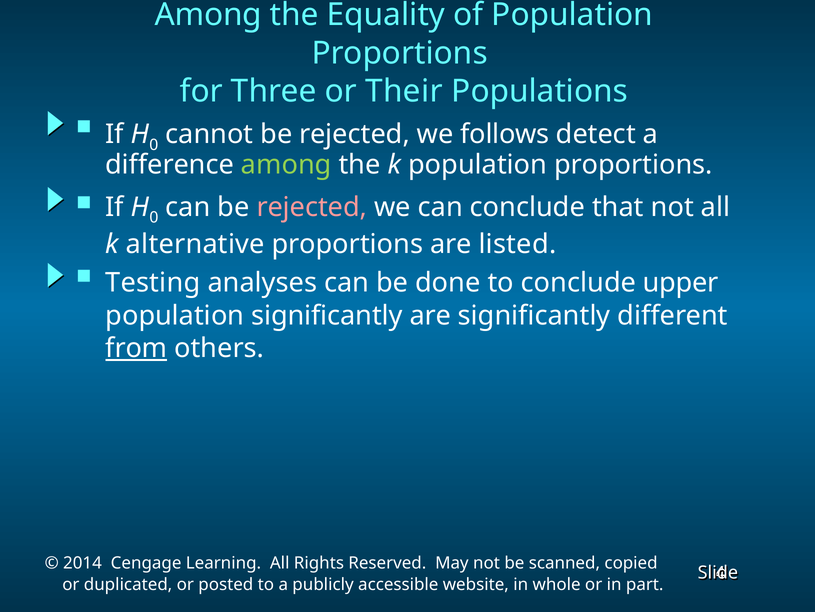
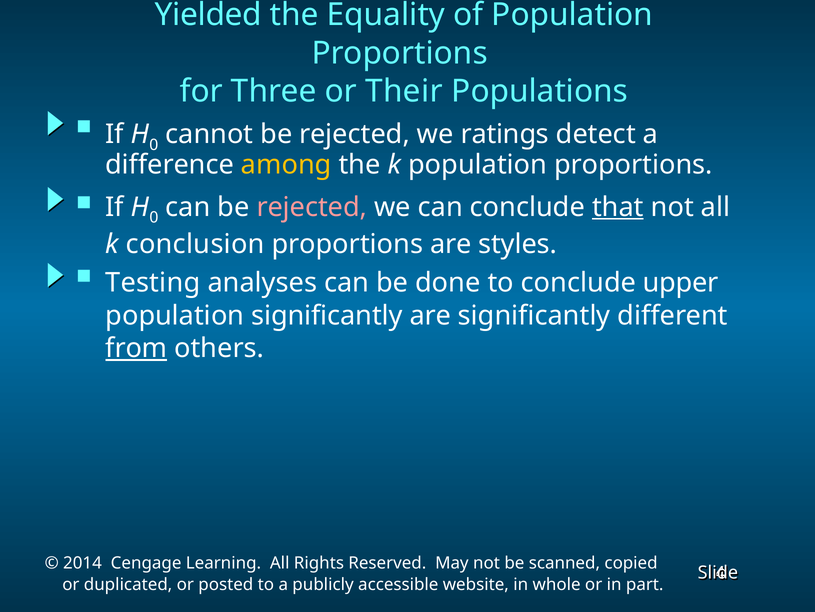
Among at (208, 15): Among -> Yielded
follows: follows -> ratings
among at (286, 164) colour: light green -> yellow
that underline: none -> present
alternative: alternative -> conclusion
listed: listed -> styles
